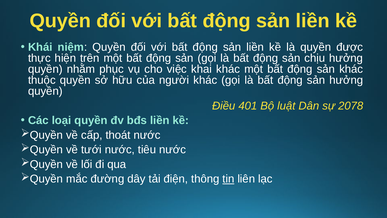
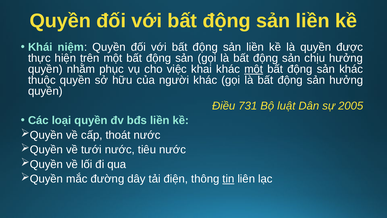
một at (254, 69) underline: none -> present
401: 401 -> 731
2078: 2078 -> 2005
